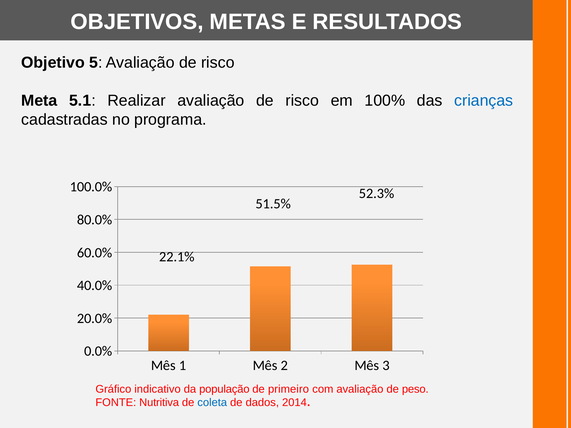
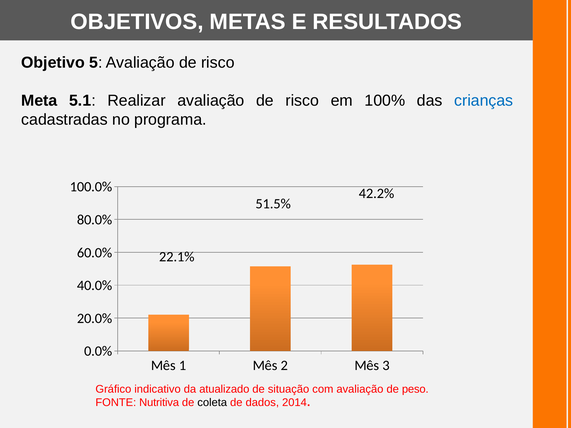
52.3%: 52.3% -> 42.2%
população: população -> atualizado
primeiro: primeiro -> situação
coleta colour: blue -> black
